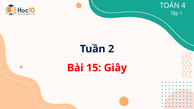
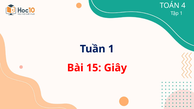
Tuần 2: 2 -> 1
